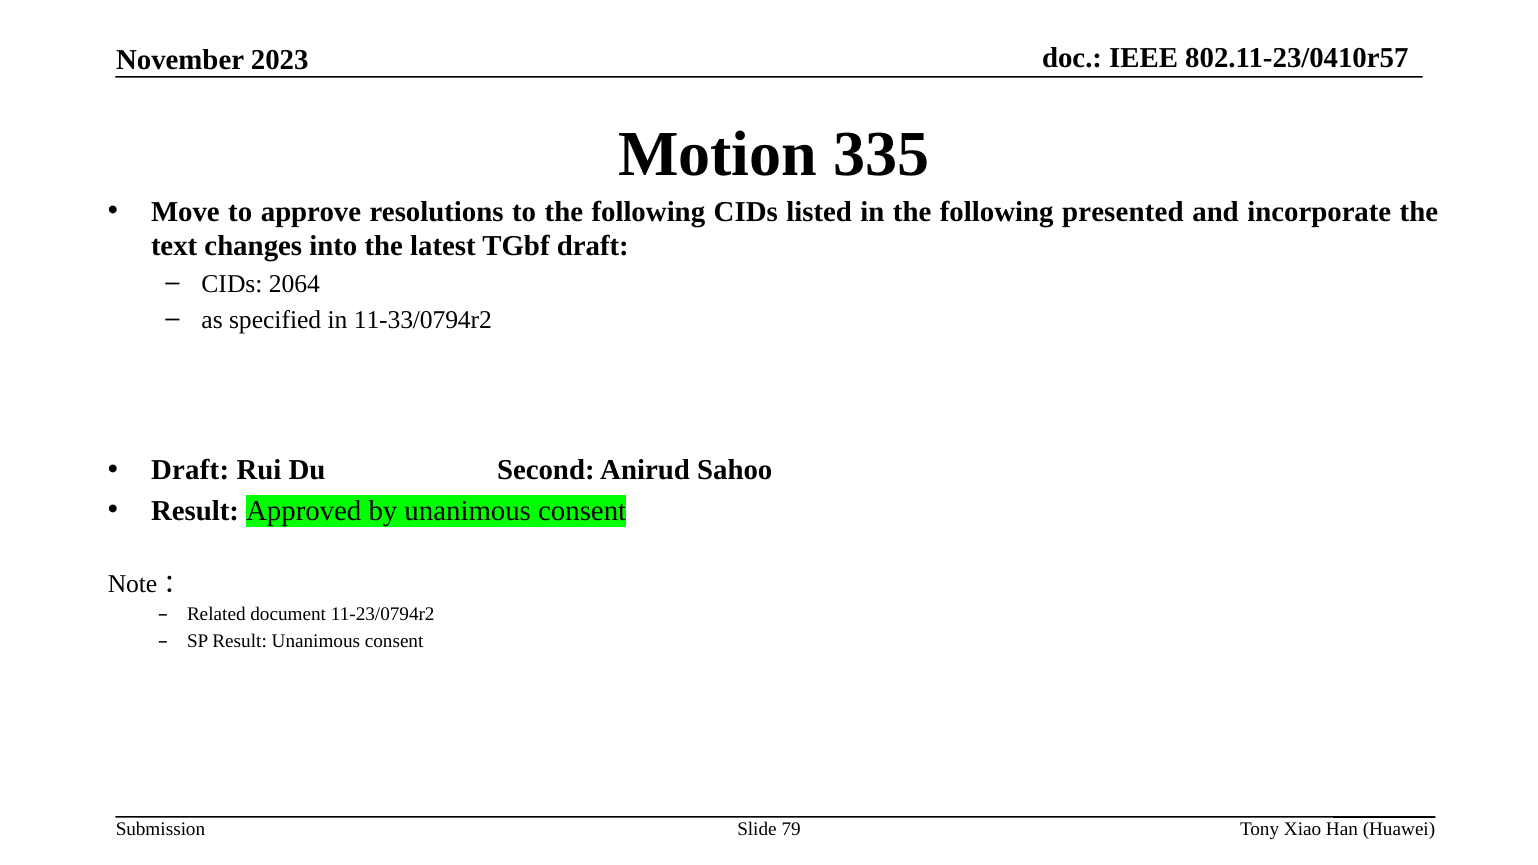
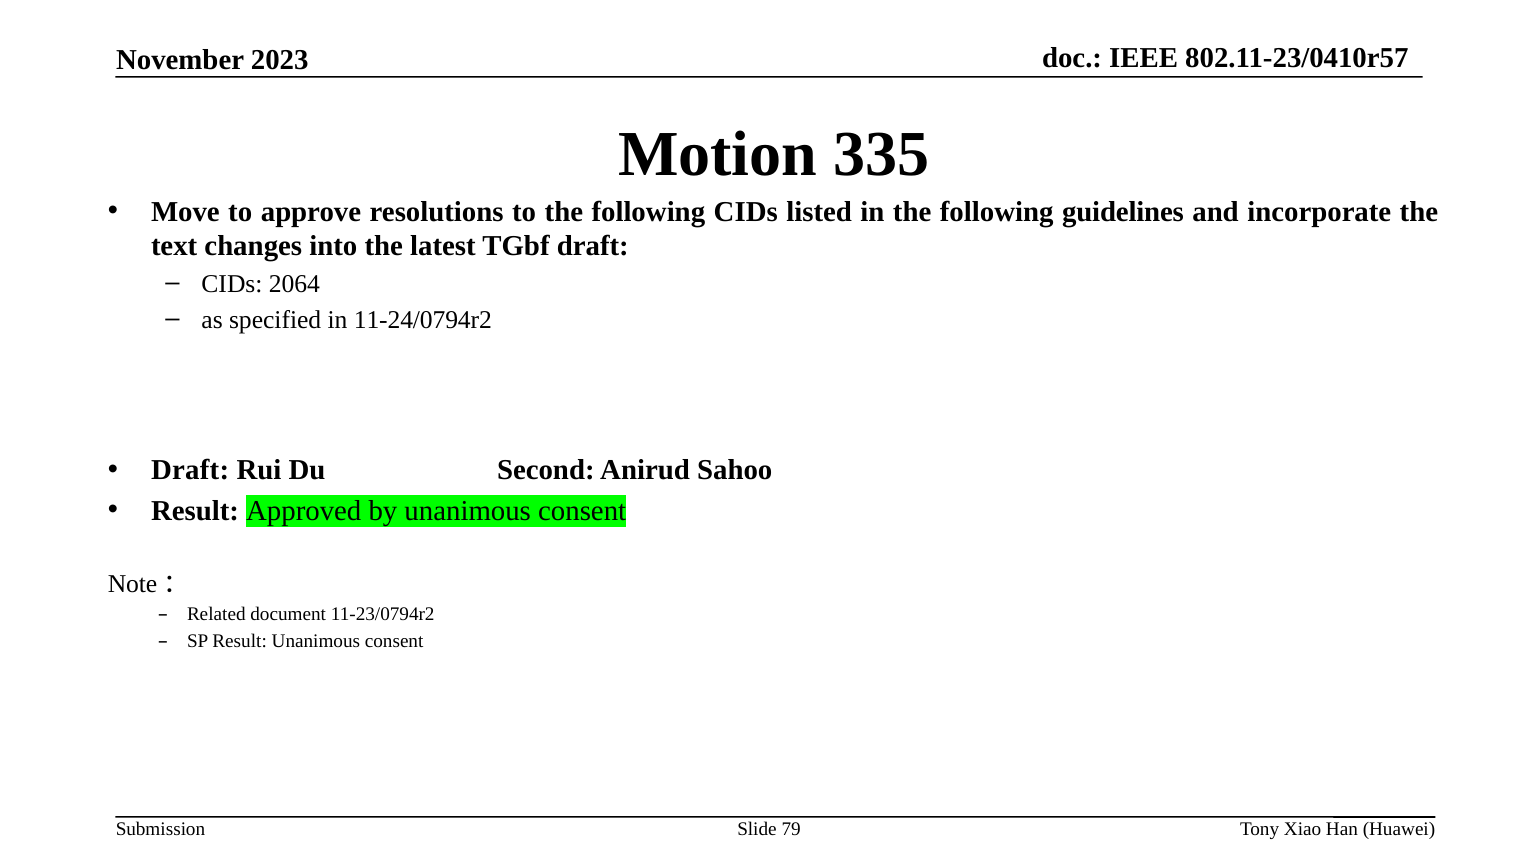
presented: presented -> guidelines
11-33/0794r2: 11-33/0794r2 -> 11-24/0794r2
